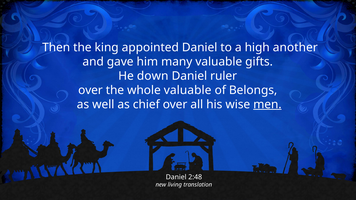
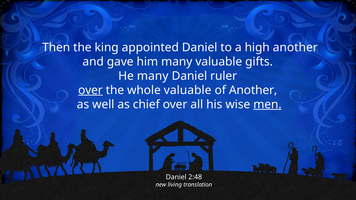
He down: down -> many
over at (90, 90) underline: none -> present
of Belongs: Belongs -> Another
